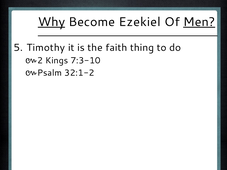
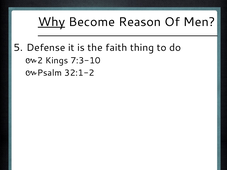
Ezekiel: Ezekiel -> Reason
Men underline: present -> none
Timothy: Timothy -> Defense
